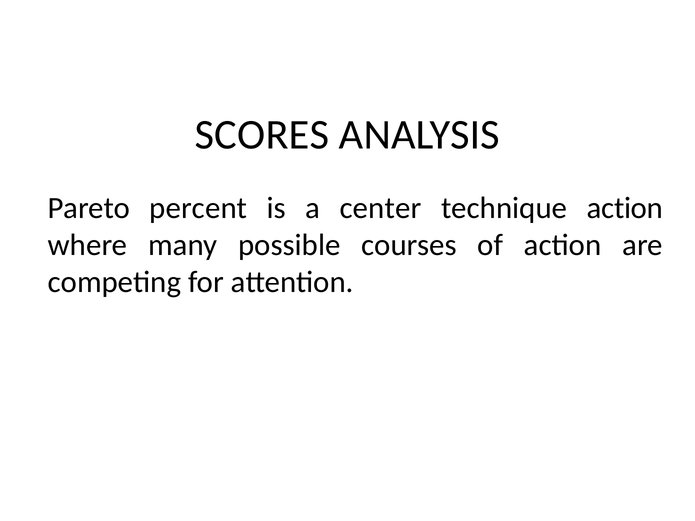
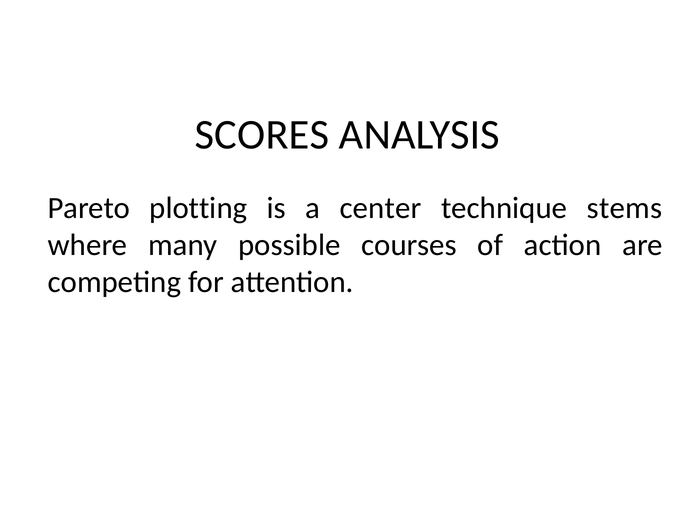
percent: percent -> plotting
technique action: action -> stems
